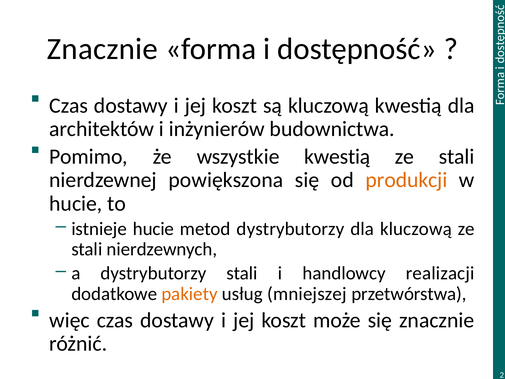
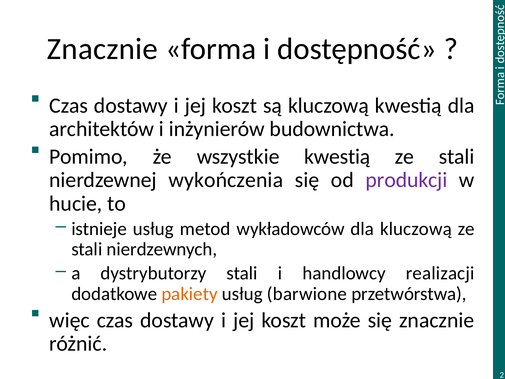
powiększona: powiększona -> wykończenia
produkcji colour: orange -> purple
istnieje hucie: hucie -> usług
metod dystrybutorzy: dystrybutorzy -> wykładowców
mniejszej: mniejszej -> barwione
